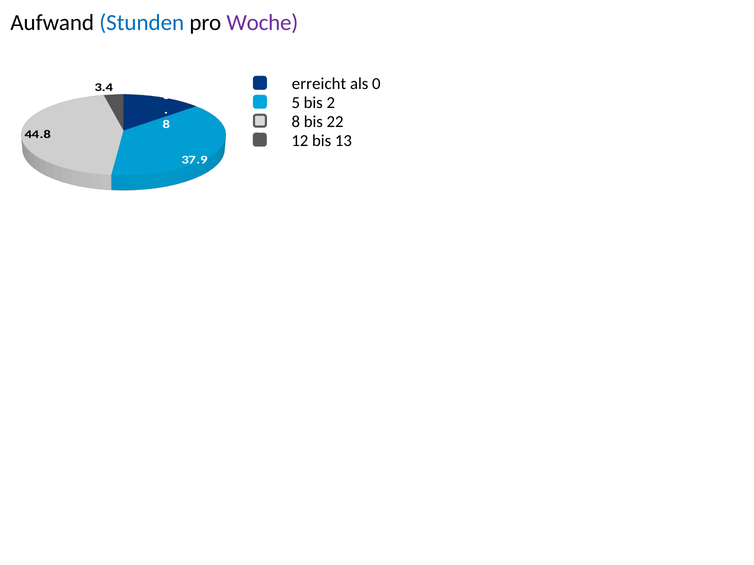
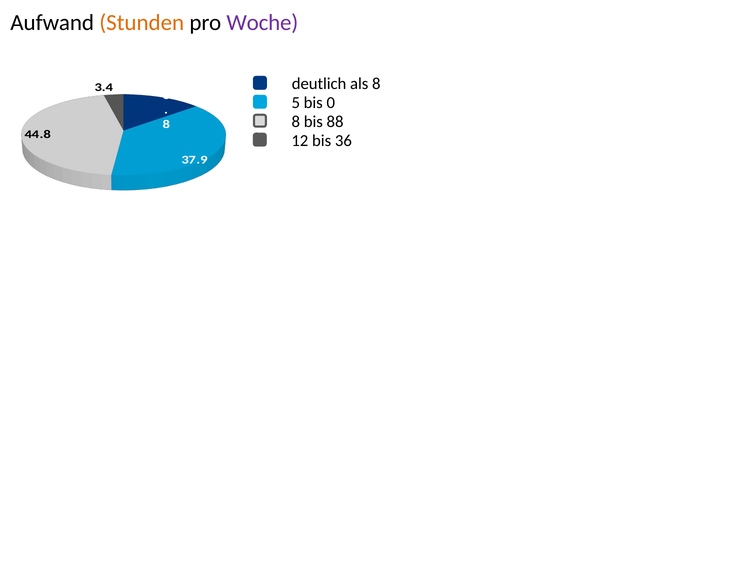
Stunden colour: blue -> orange
erreicht: erreicht -> deutlich
als 0: 0 -> 8
2: 2 -> 0
22: 22 -> 88
13: 13 -> 36
